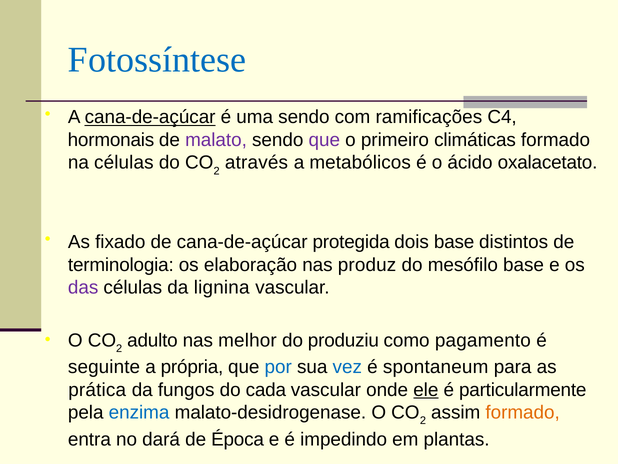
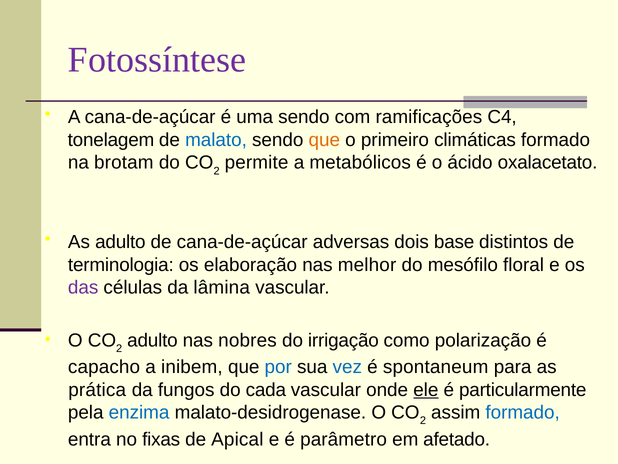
Fotossíntese colour: blue -> purple
cana-de-açúcar at (150, 117) underline: present -> none
hormonais: hormonais -> tonelagem
malato colour: purple -> blue
que at (324, 140) colour: purple -> orange
na células: células -> brotam
através: através -> permite
As fixado: fixado -> adulto
protegida: protegida -> adversas
produz: produz -> melhor
mesófilo base: base -> floral
lignina: lignina -> lâmina
melhor: melhor -> nobres
produziu: produziu -> irrigação
pagamento: pagamento -> polarização
seguinte: seguinte -> capacho
própria: própria -> inibem
formado at (523, 412) colour: orange -> blue
dará: dará -> fixas
Época: Época -> Apical
impedindo: impedindo -> parâmetro
plantas: plantas -> afetado
